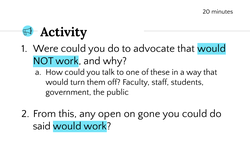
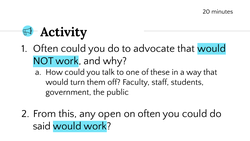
Were at (46, 48): Were -> Often
on gone: gone -> often
